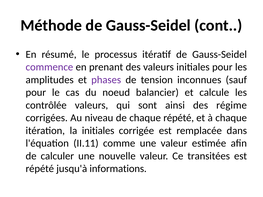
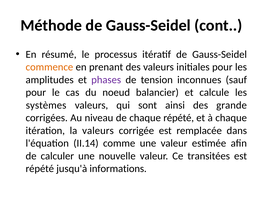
commence colour: purple -> orange
contrôlée: contrôlée -> systèmes
régime: régime -> grande
la initiales: initiales -> valeurs
II.11: II.11 -> II.14
